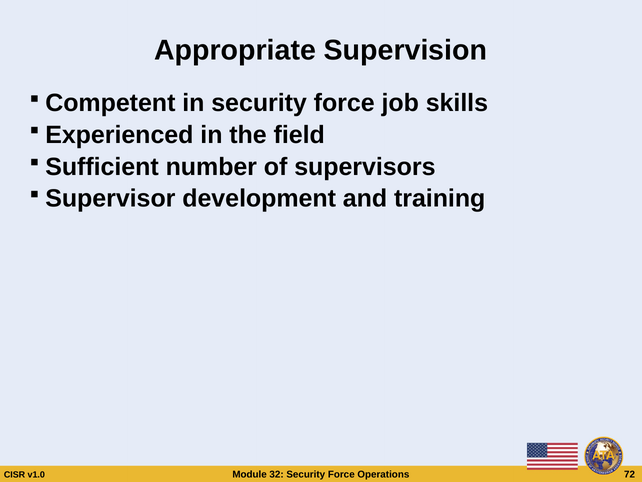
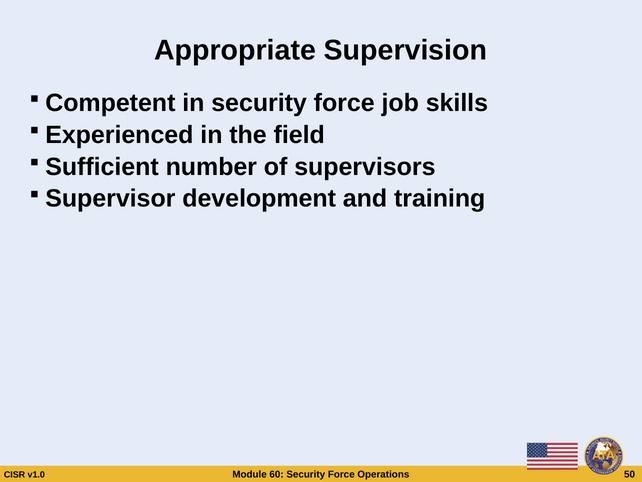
32: 32 -> 60
72: 72 -> 50
